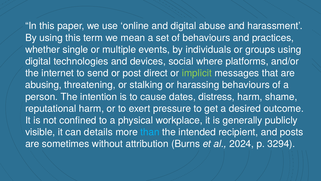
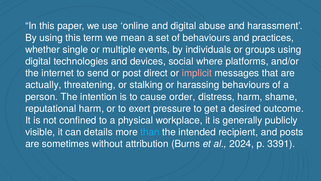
implicit colour: light green -> pink
abusing: abusing -> actually
dates: dates -> order
3294: 3294 -> 3391
